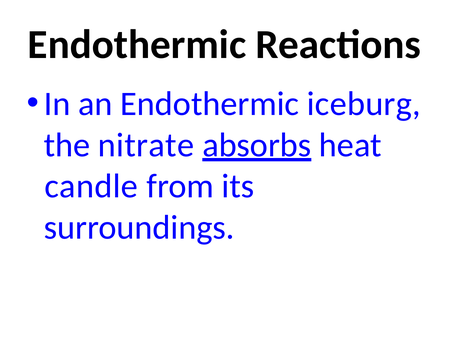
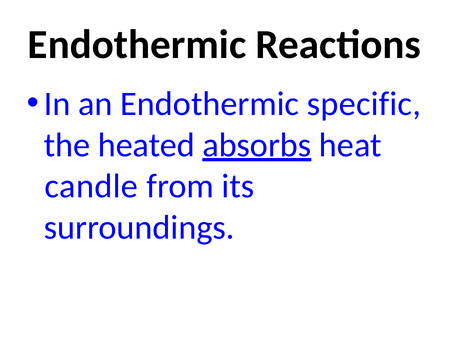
iceburg: iceburg -> specific
nitrate: nitrate -> heated
